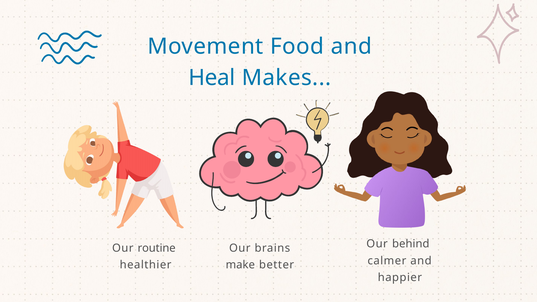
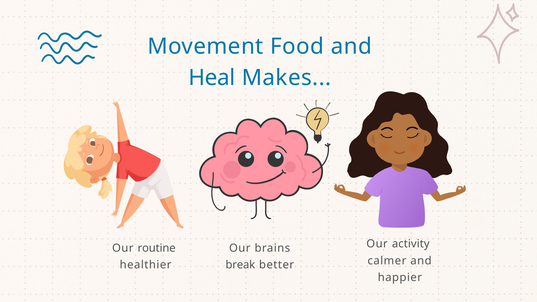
behind: behind -> activity
make: make -> break
